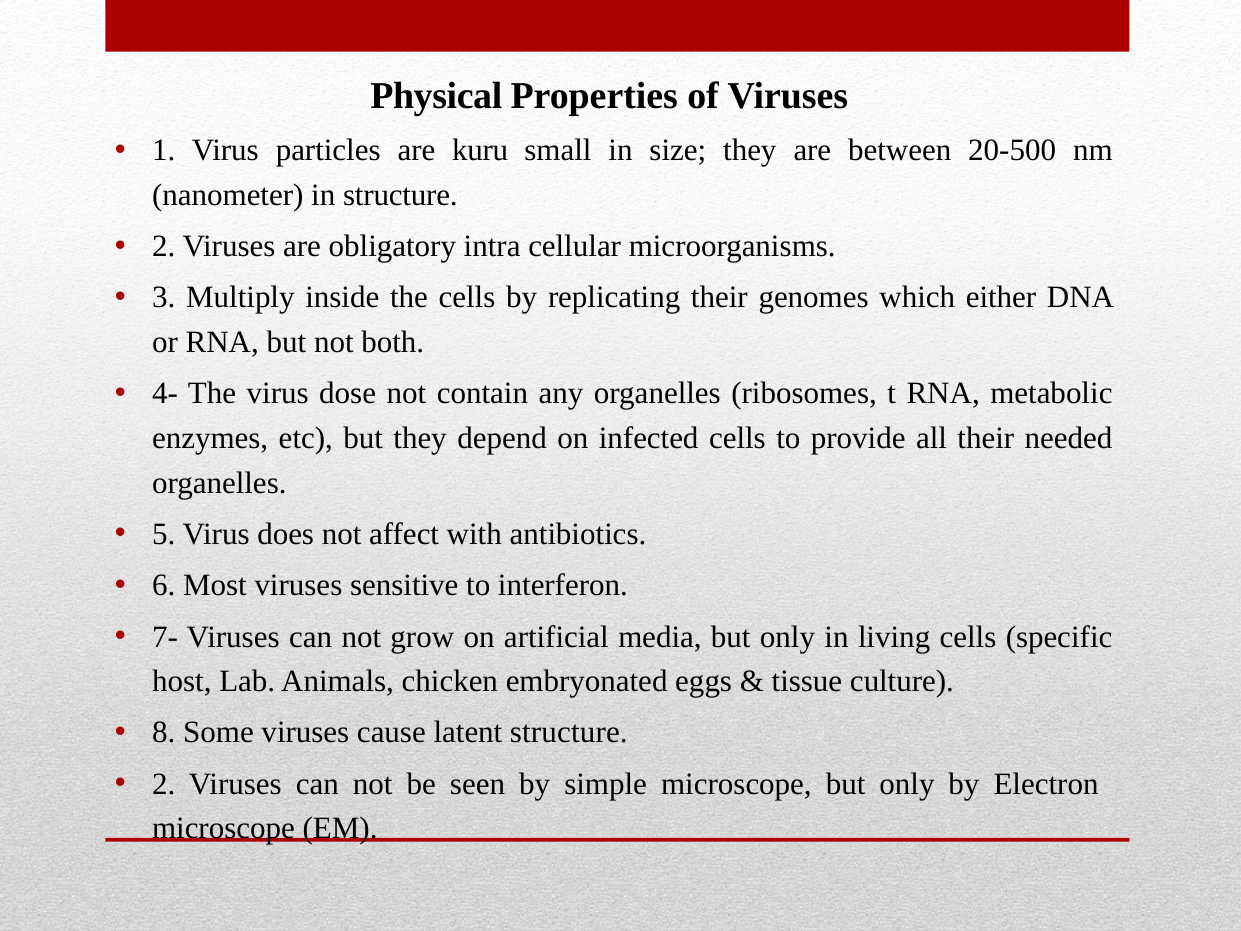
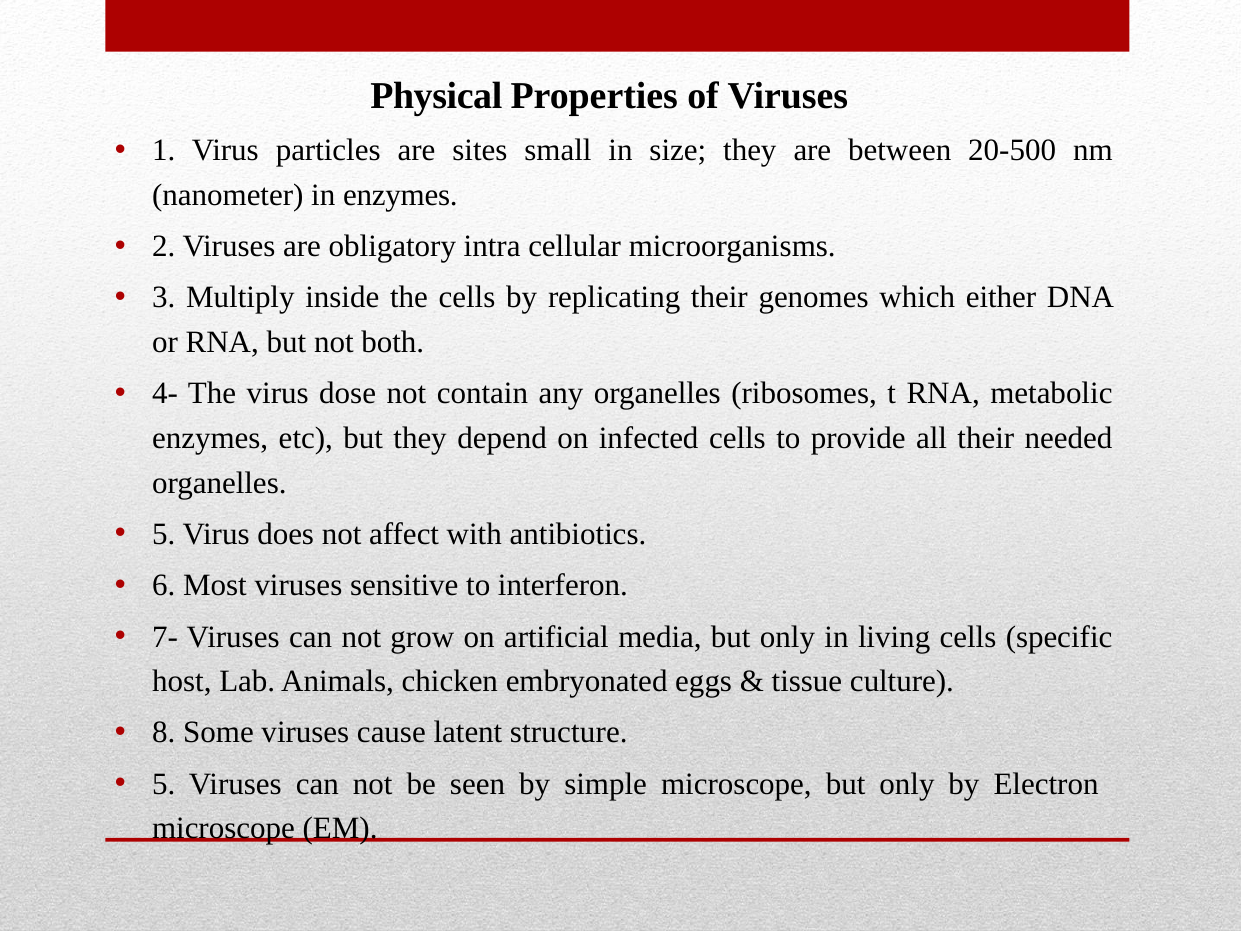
kuru: kuru -> sites
in structure: structure -> enzymes
2 at (164, 784): 2 -> 5
